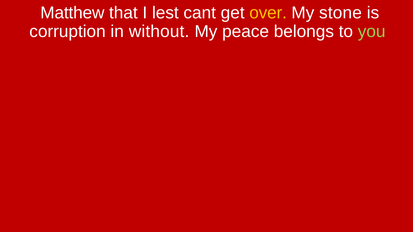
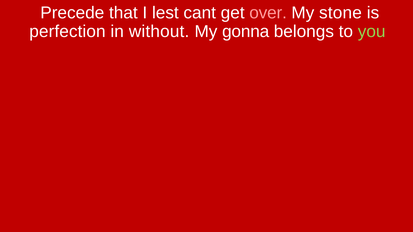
Matthew: Matthew -> Precede
over colour: yellow -> pink
corruption: corruption -> perfection
peace: peace -> gonna
